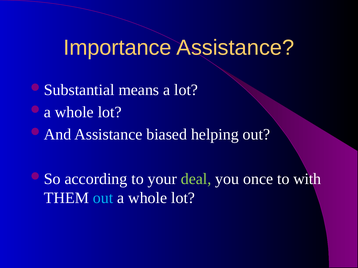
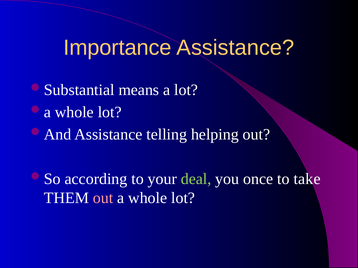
biased: biased -> telling
with: with -> take
out at (103, 198) colour: light blue -> pink
